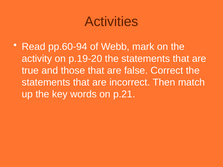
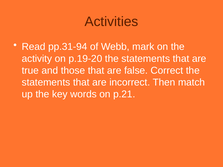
pp.60-94: pp.60-94 -> pp.31-94
